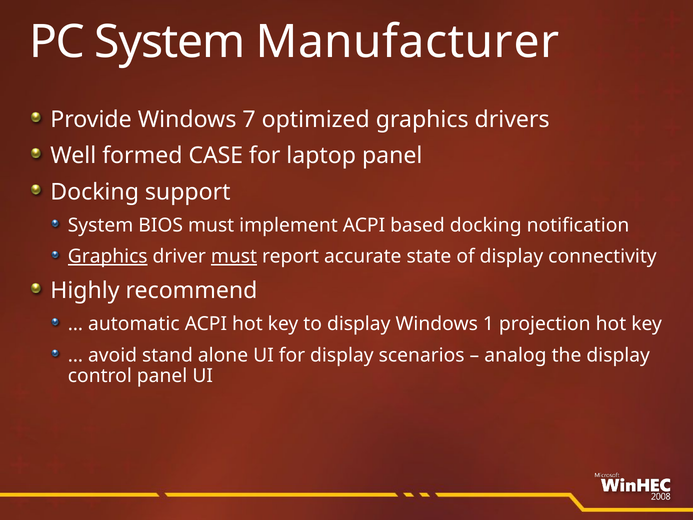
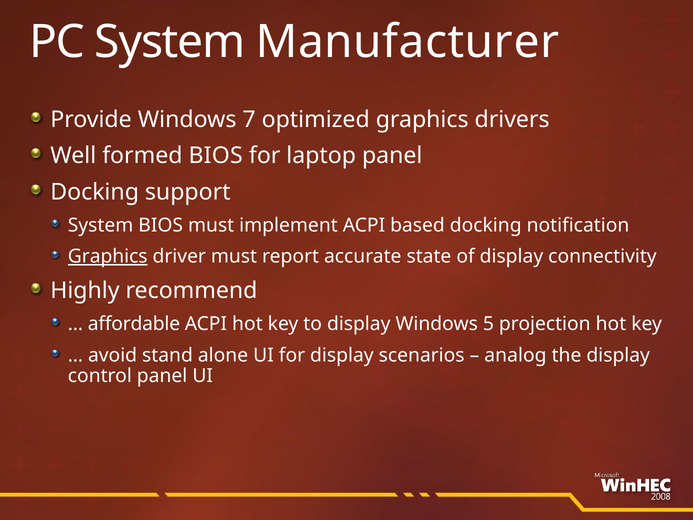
formed CASE: CASE -> BIOS
must at (234, 256) underline: present -> none
automatic: automatic -> affordable
1: 1 -> 5
